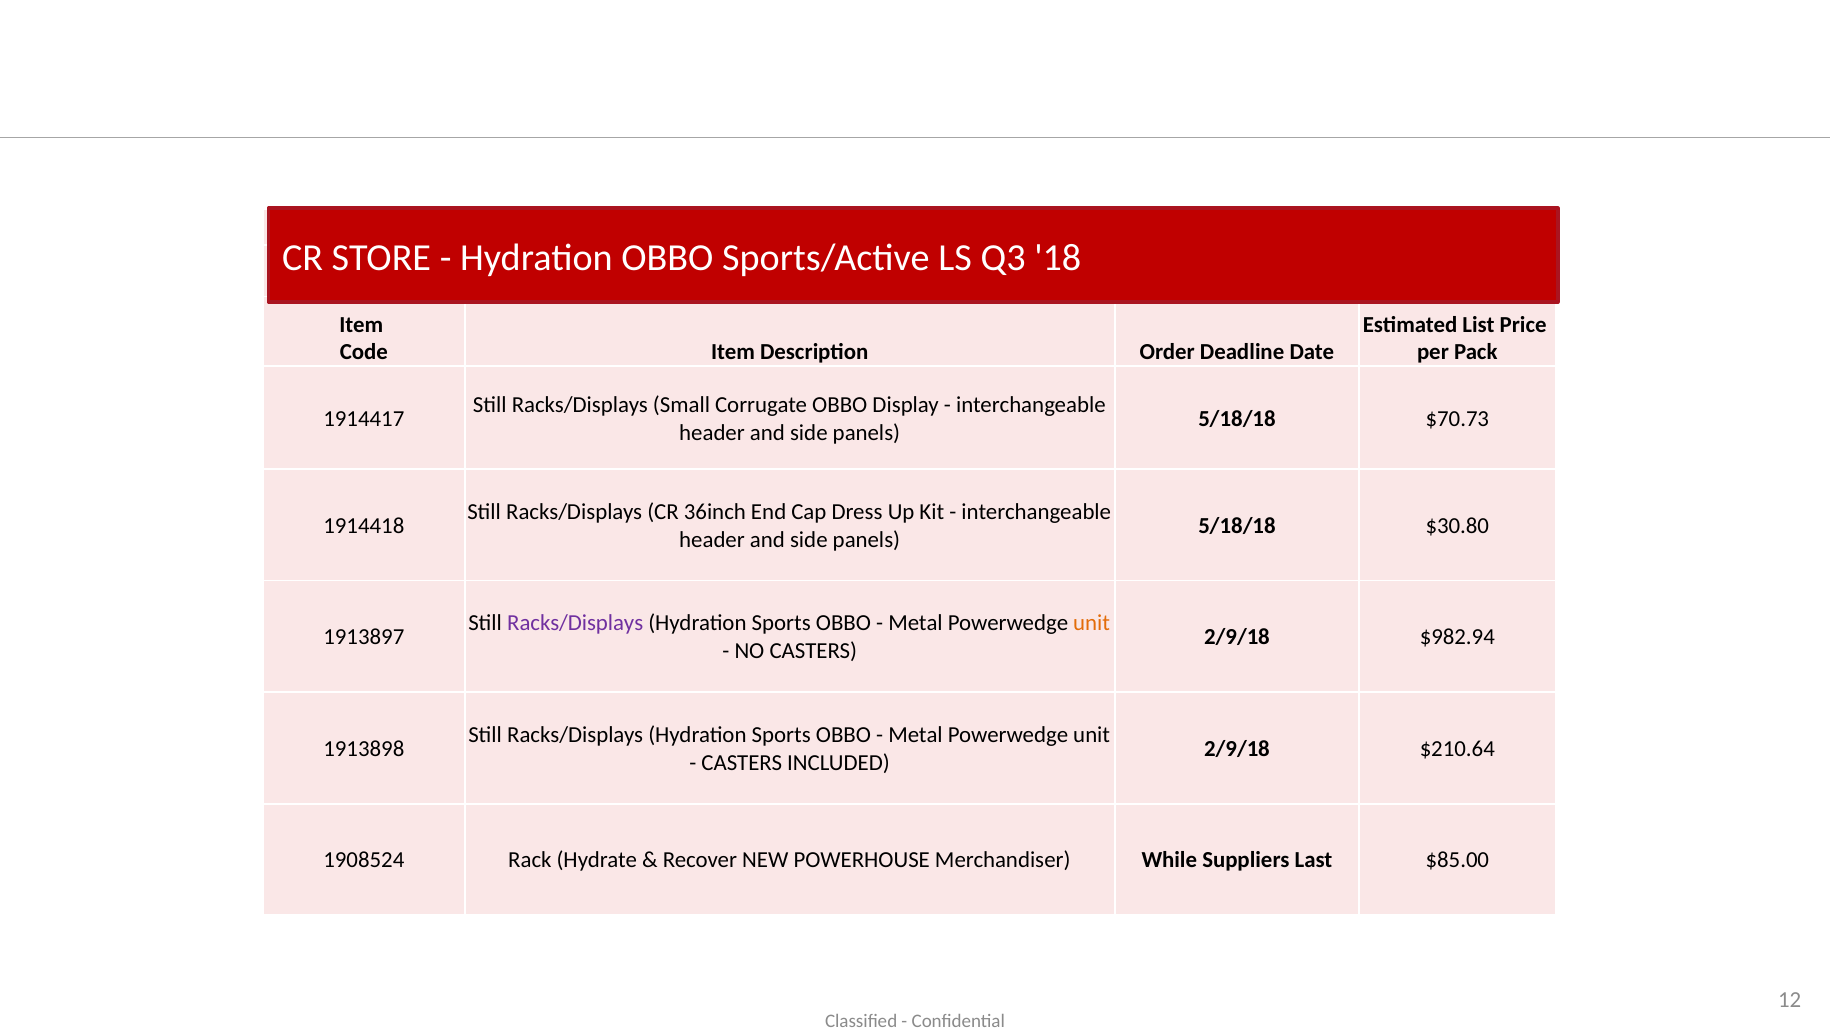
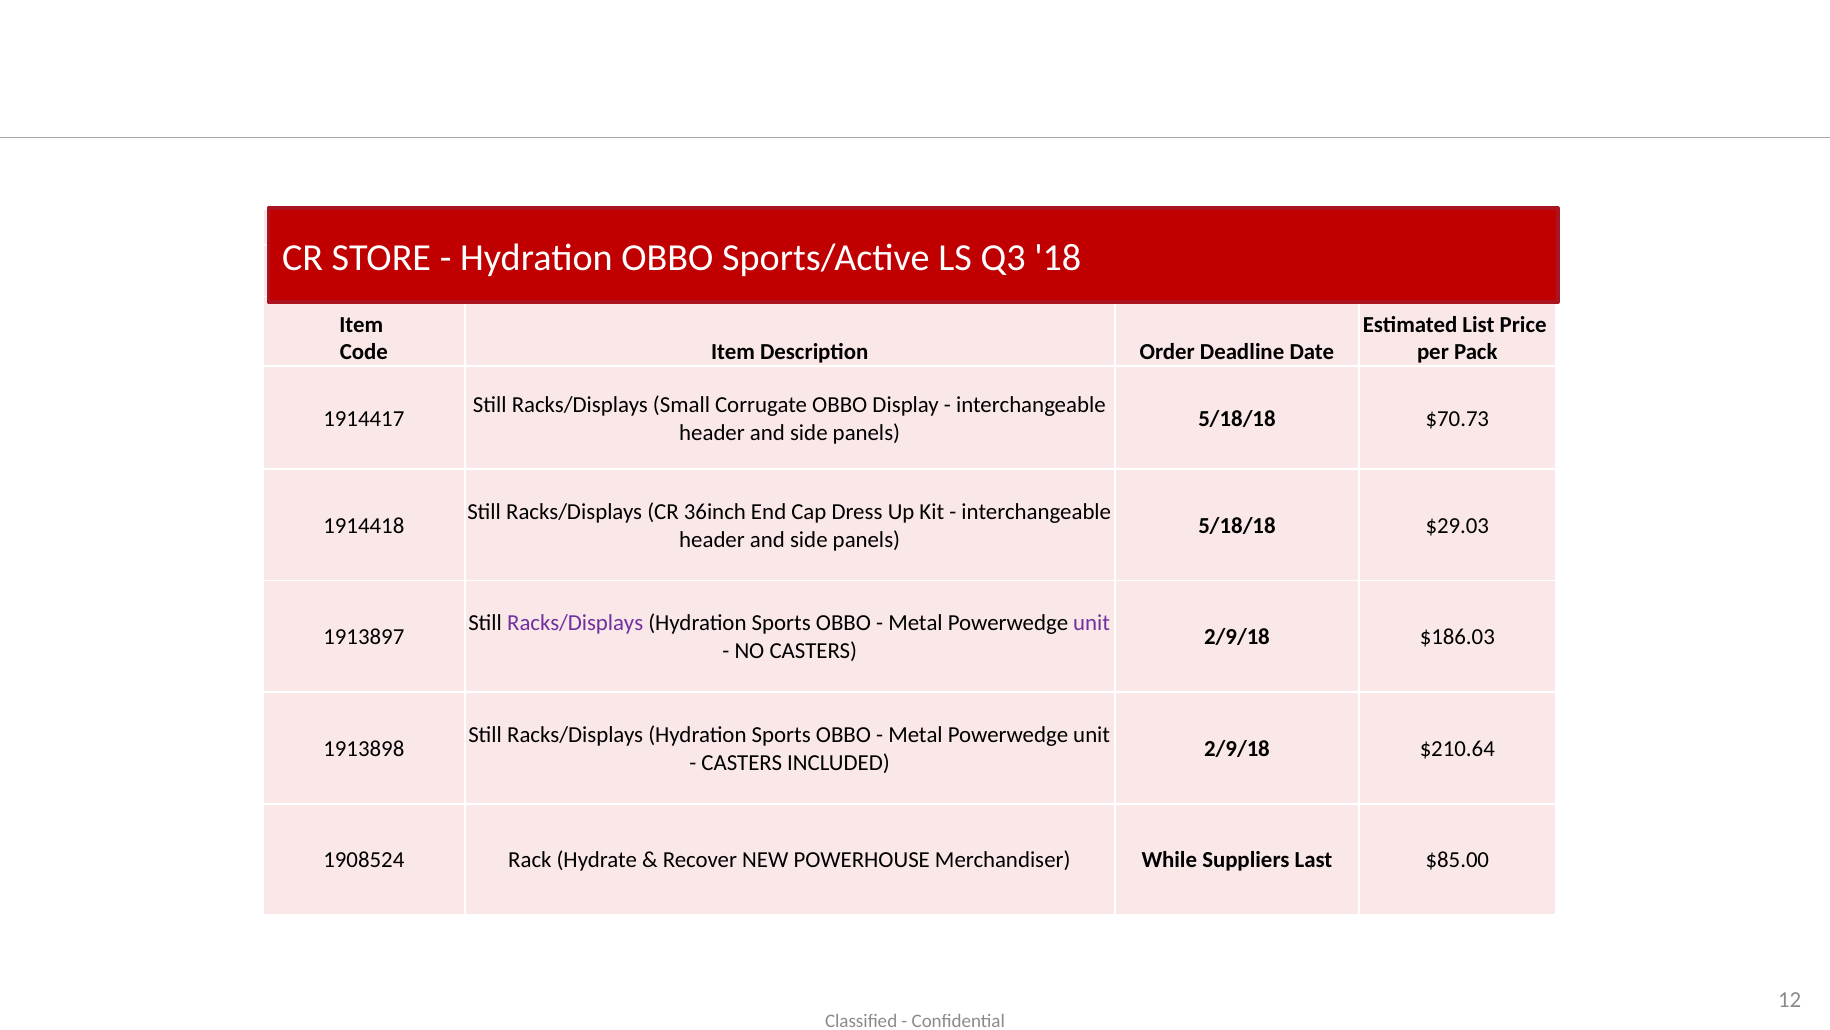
$30.80: $30.80 -> $29.03
unit at (1092, 623) colour: orange -> purple
$982.94: $982.94 -> $186.03
